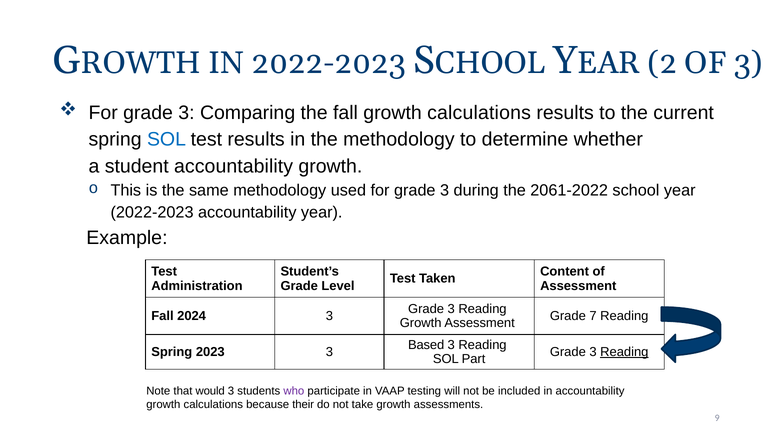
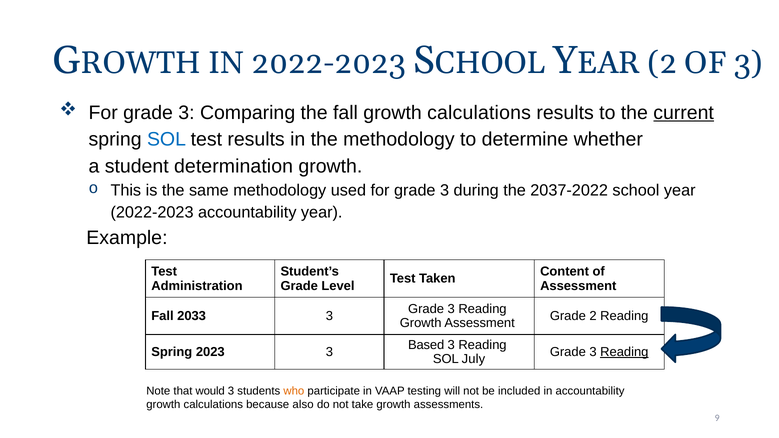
current underline: none -> present
student accountability: accountability -> determination
2061-2022: 2061-2022 -> 2037-2022
2024: 2024 -> 2033
Grade 7: 7 -> 2
Part: Part -> July
who colour: purple -> orange
their: their -> also
